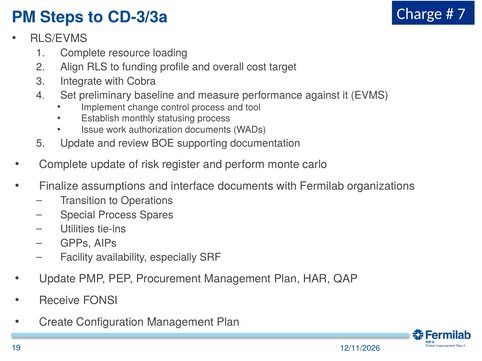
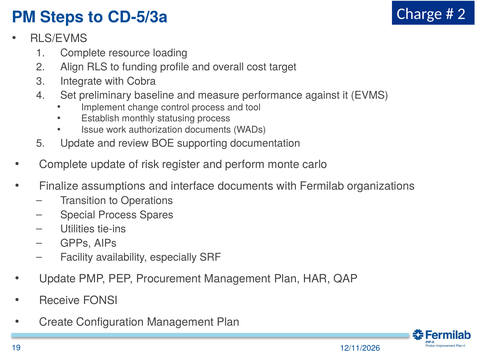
7 at (461, 14): 7 -> 2
CD-3/3a: CD-3/3a -> CD-5/3a
